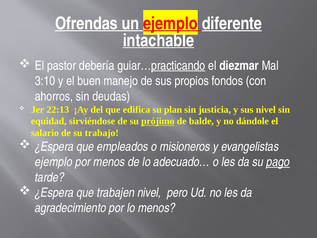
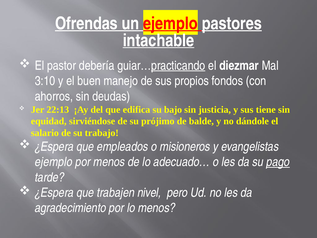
diferente: diferente -> pastores
plan: plan -> bajo
sus nivel: nivel -> tiene
prójimo underline: present -> none
